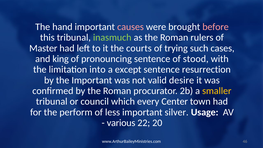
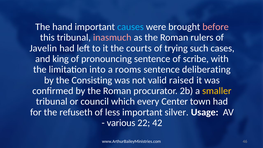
causes colour: pink -> light blue
inasmuch colour: light green -> pink
Master: Master -> Javelin
stood: stood -> scribe
except: except -> rooms
resurrection: resurrection -> deliberating
the Important: Important -> Consisting
desire: desire -> raised
perform: perform -> refuseth
20: 20 -> 42
